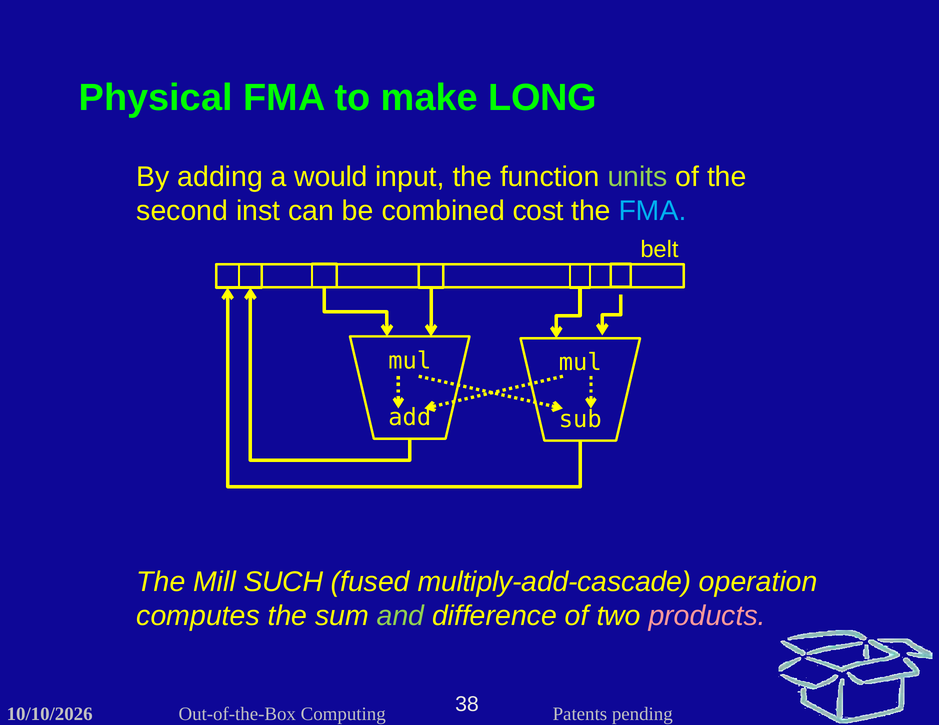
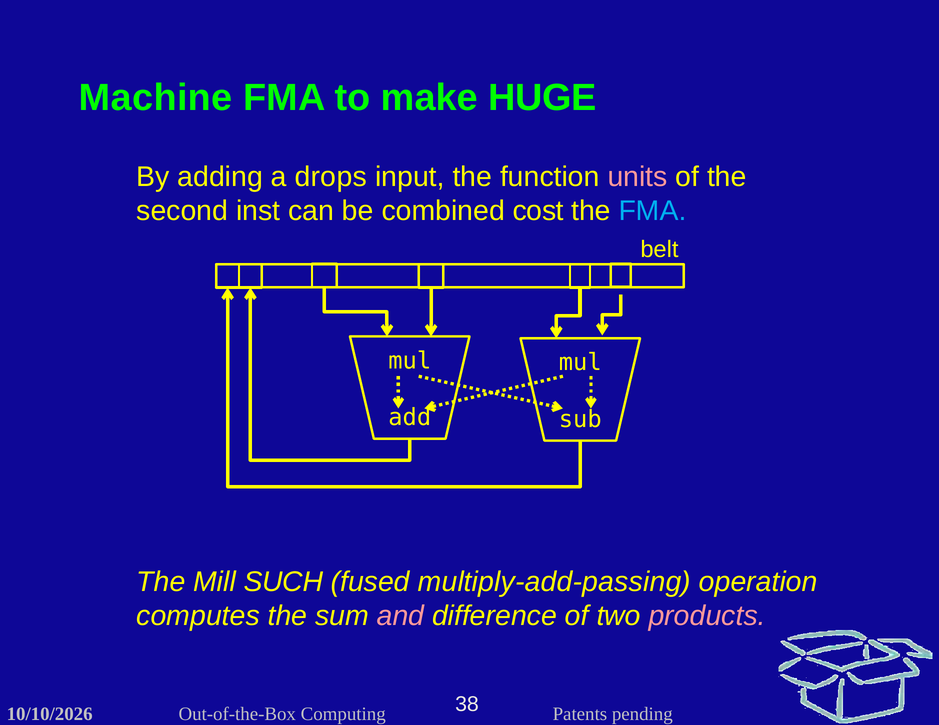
Physical: Physical -> Machine
LONG: LONG -> HUGE
would: would -> drops
units colour: light green -> pink
multiply-add-cascade: multiply-add-cascade -> multiply-add-passing
and colour: light green -> pink
